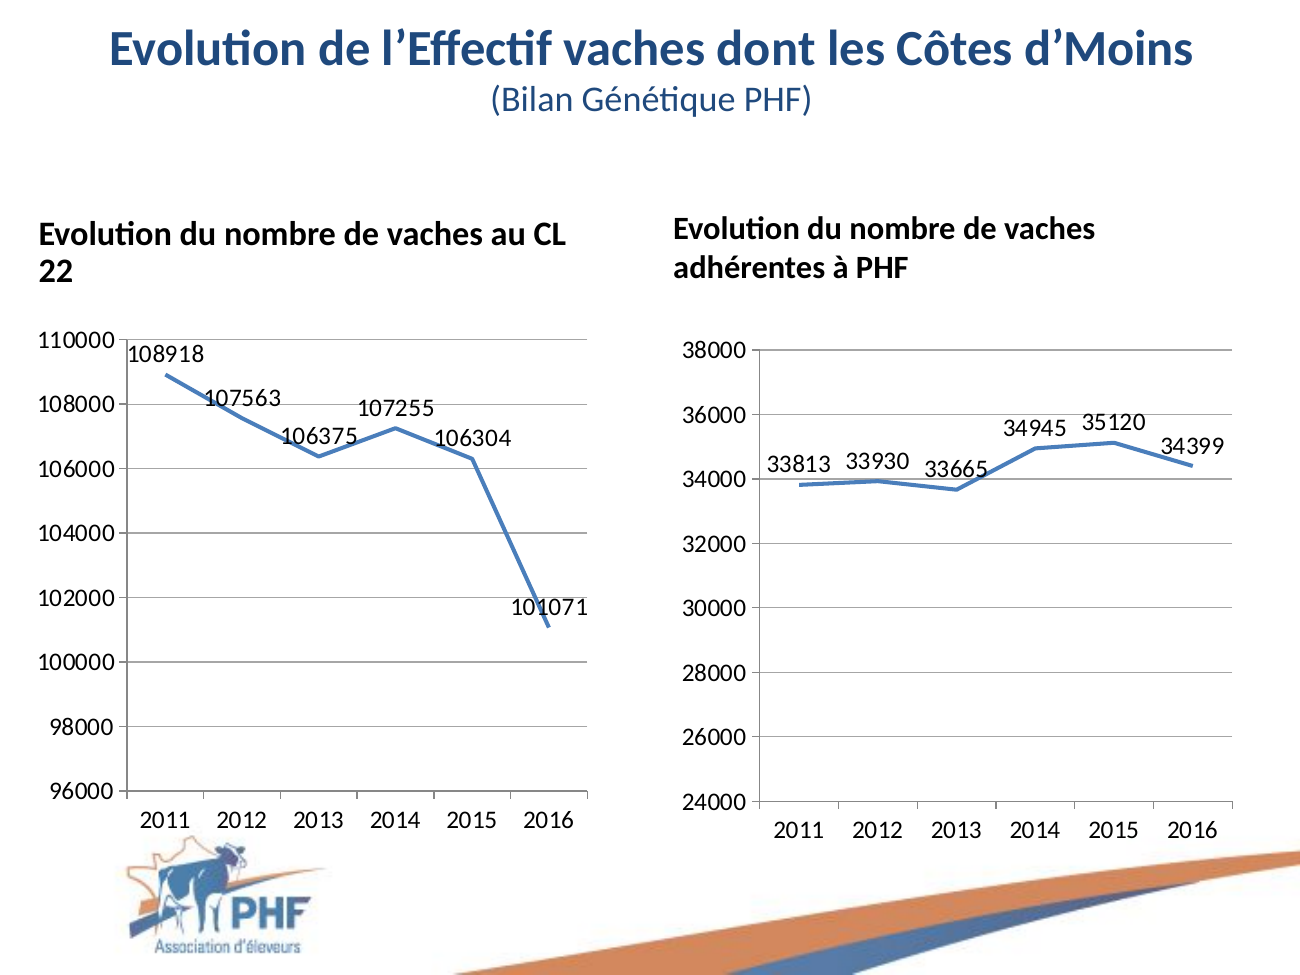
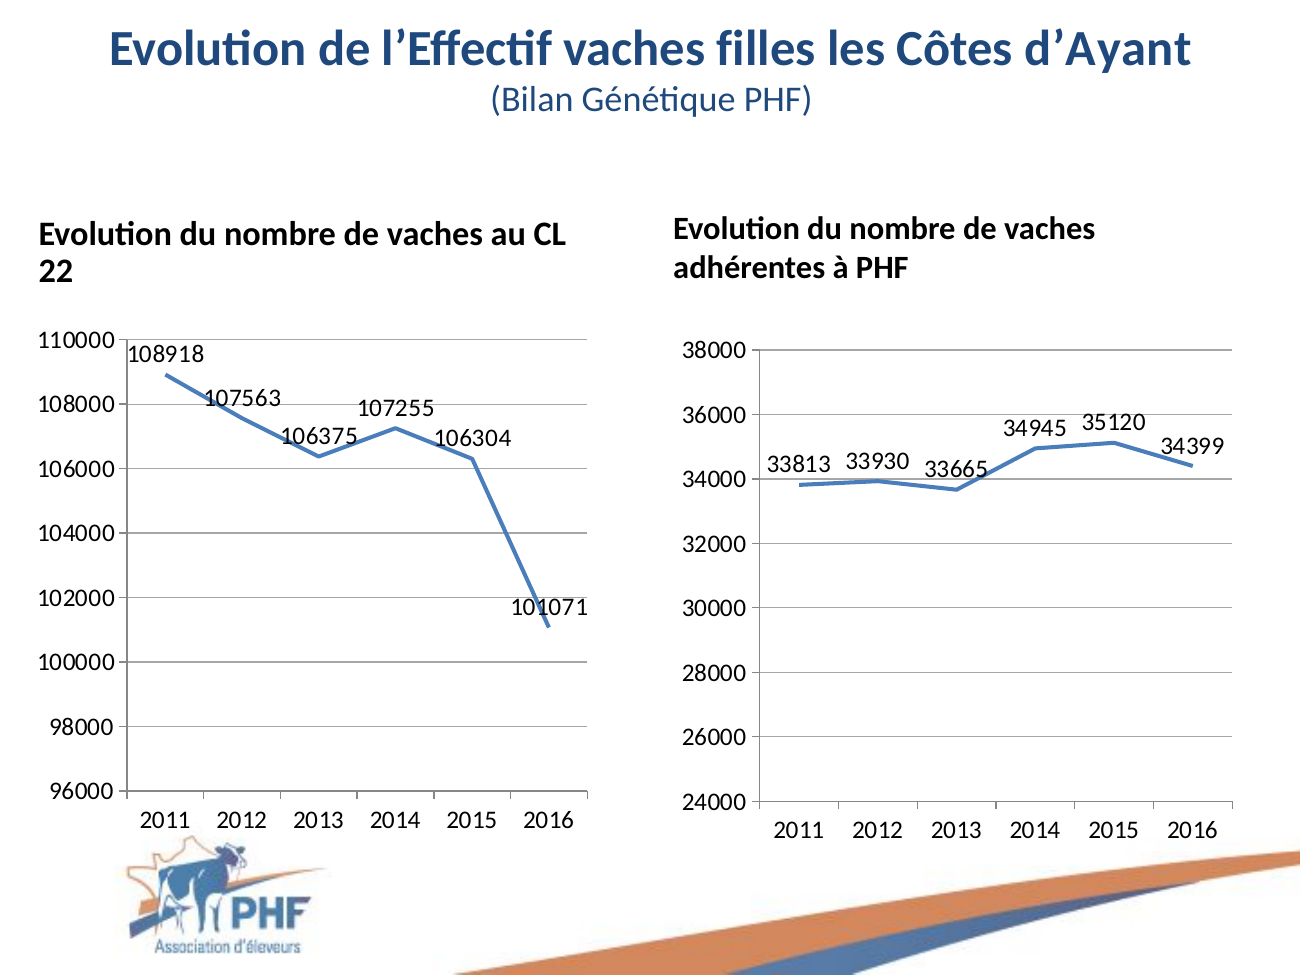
dont: dont -> filles
d’Moins: d’Moins -> d’Ayant
